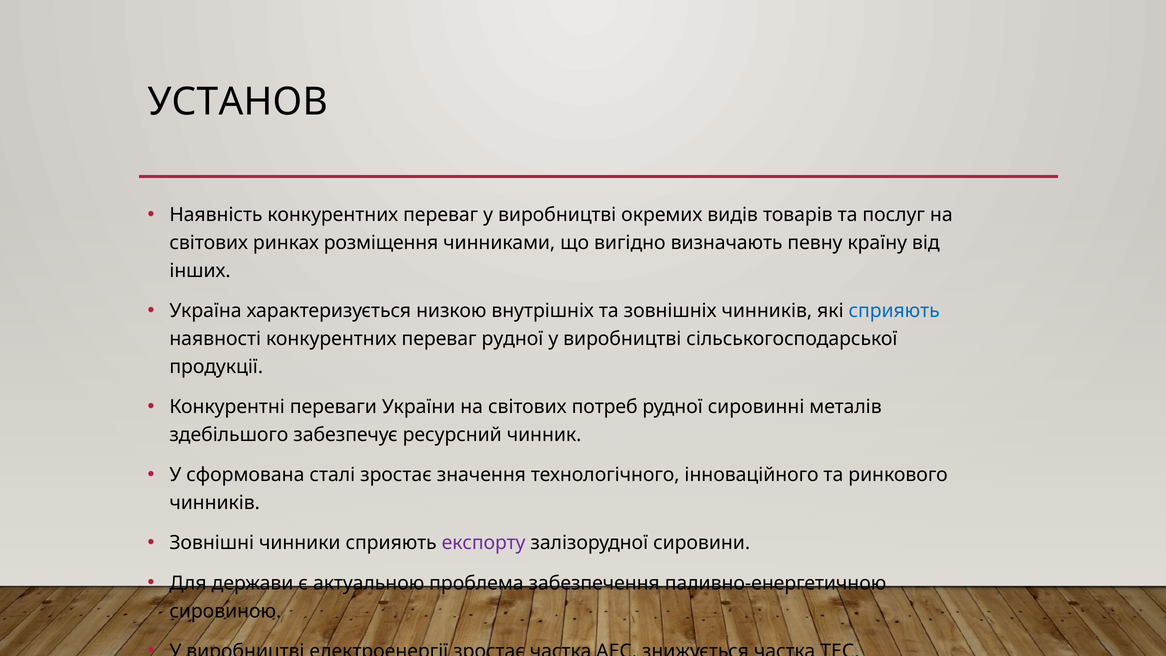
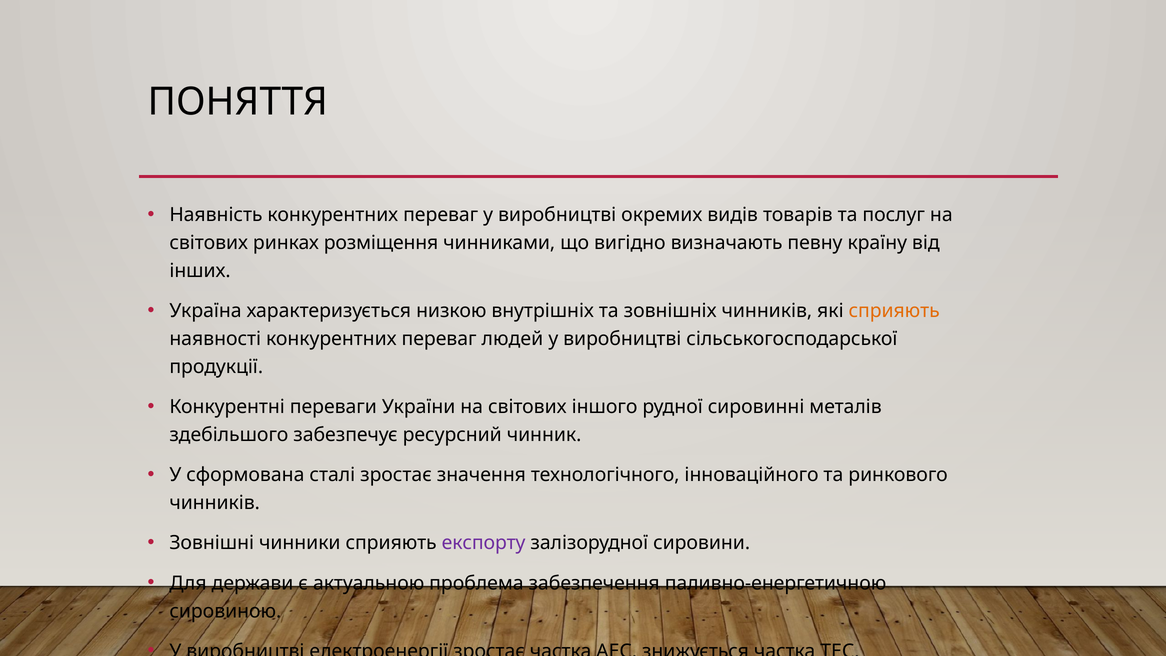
УСТАНОВ: УСТАНОВ -> ПОНЯТТЯ
сприяють at (894, 311) colour: blue -> orange
переваг рудної: рудної -> людей
потреб: потреб -> іншого
